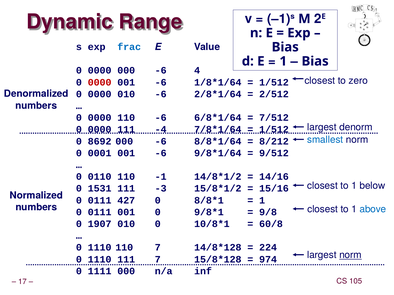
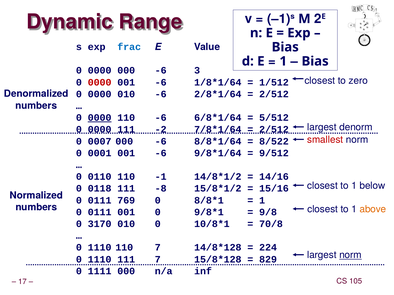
4: 4 -> 3
0000 at (100, 118) underline: none -> present
7/512: 7/512 -> 5/512
-4: -4 -> -2
1/512 at (274, 130): 1/512 -> 2/512
smallest colour: blue -> red
8692: 8692 -> 0007
8/212: 8/212 -> 8/522
1531: 1531 -> 0118
-3: -3 -> -8
427: 427 -> 769
above colour: blue -> orange
1907: 1907 -> 3170
60/8: 60/8 -> 70/8
974: 974 -> 829
